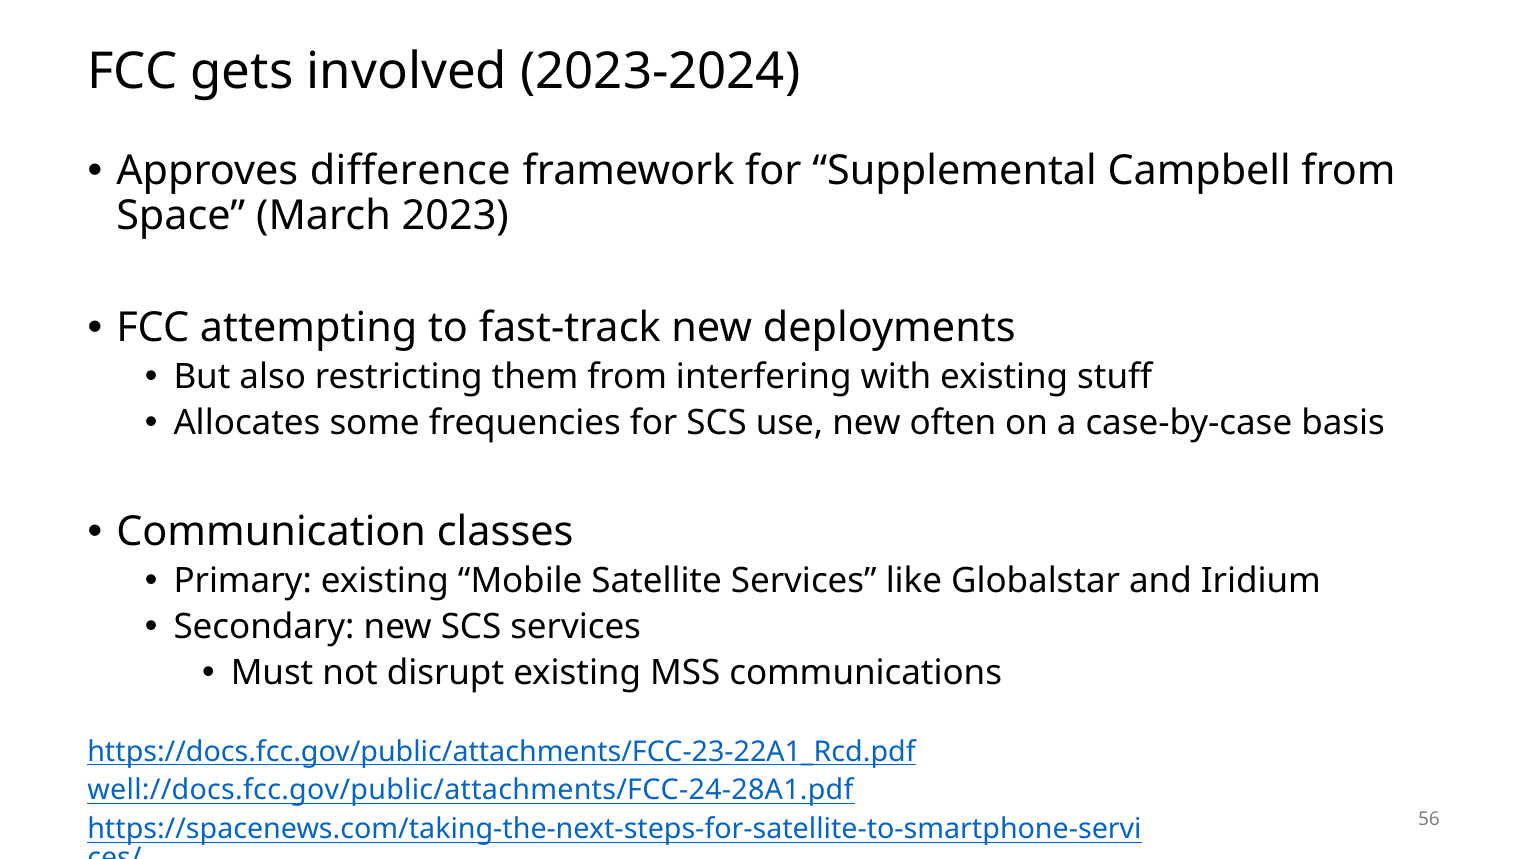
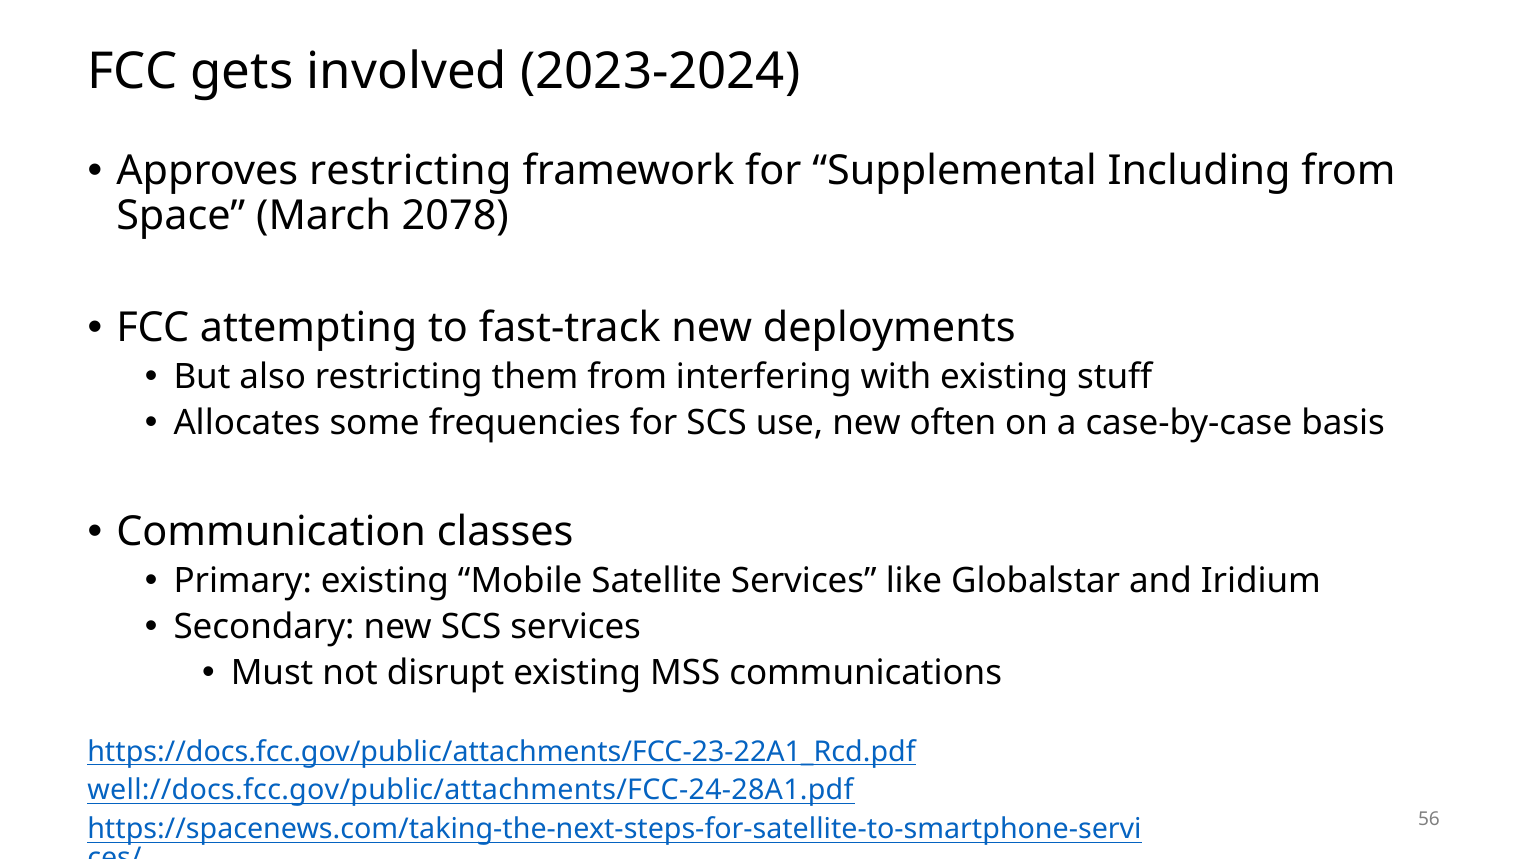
Approves difference: difference -> restricting
Campbell: Campbell -> Including
2023: 2023 -> 2078
